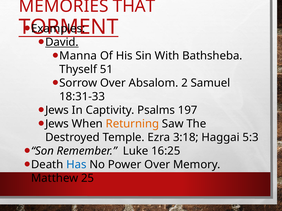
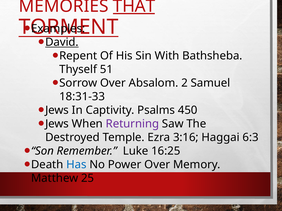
THAT underline: none -> present
Manna: Manna -> Repent
197: 197 -> 450
Returning colour: orange -> purple
3:18: 3:18 -> 3:16
5:3: 5:3 -> 6:3
